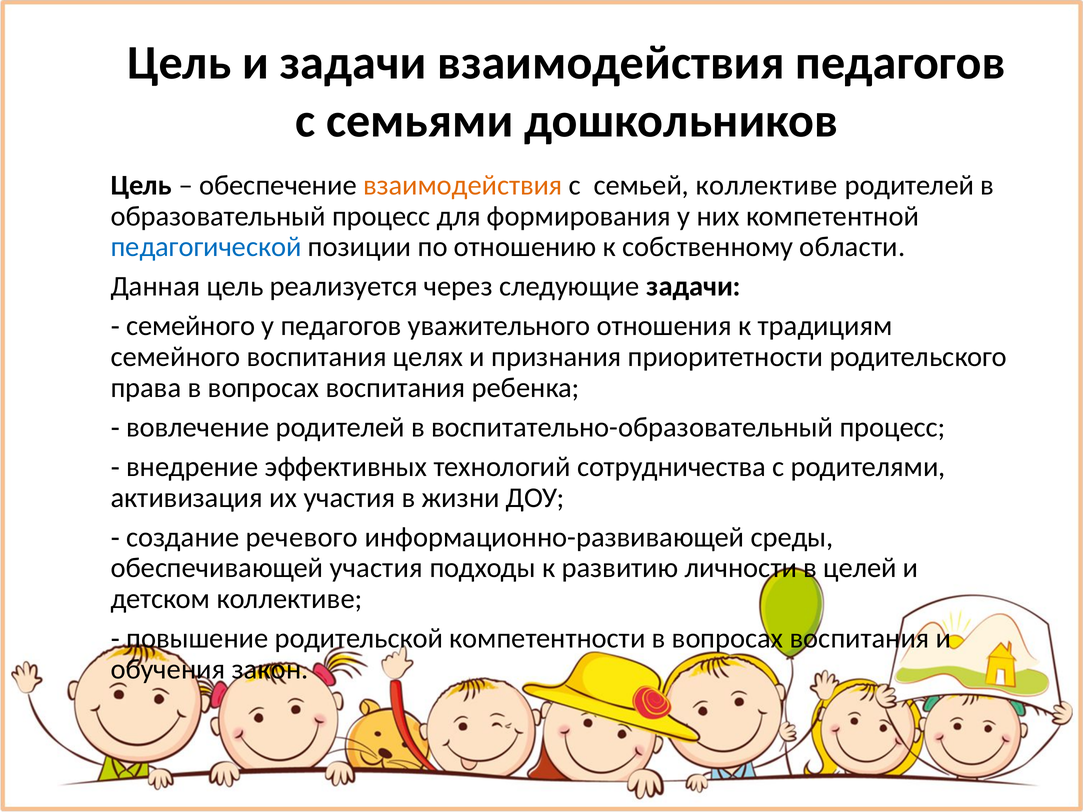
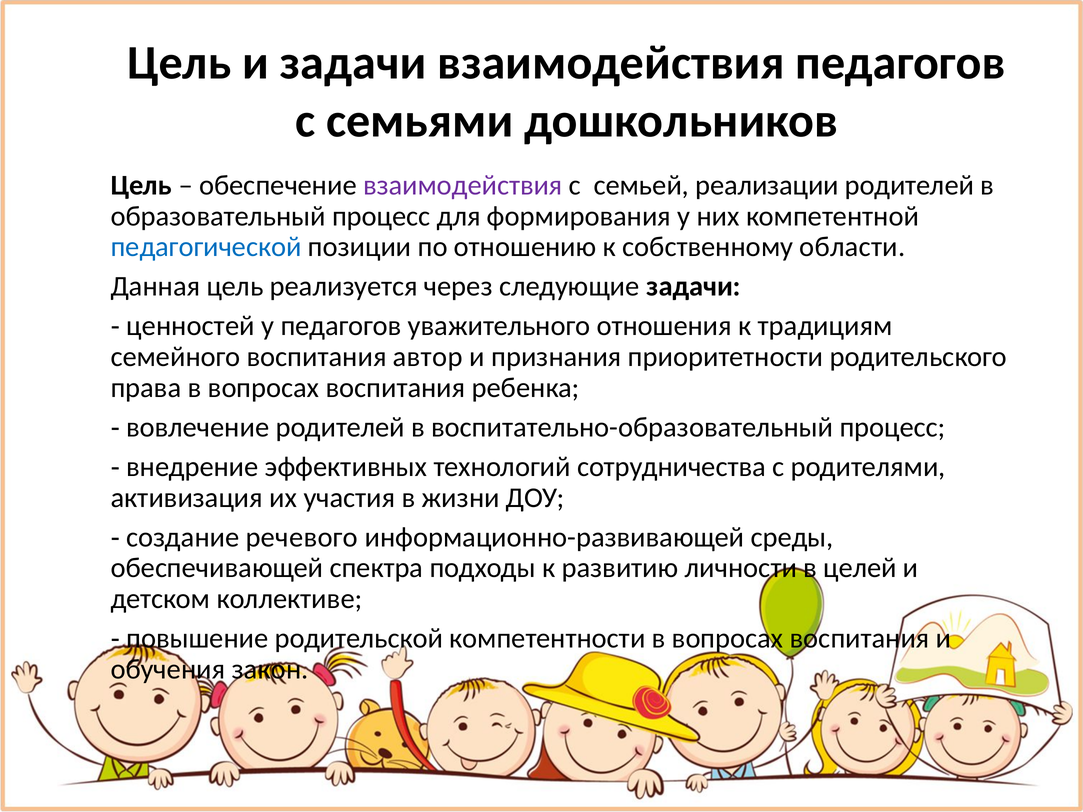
взаимодействия at (463, 185) colour: orange -> purple
семьей коллективе: коллективе -> реализации
семейного at (191, 326): семейного -> ценностей
целях: целях -> автор
обеспечивающей участия: участия -> спектра
